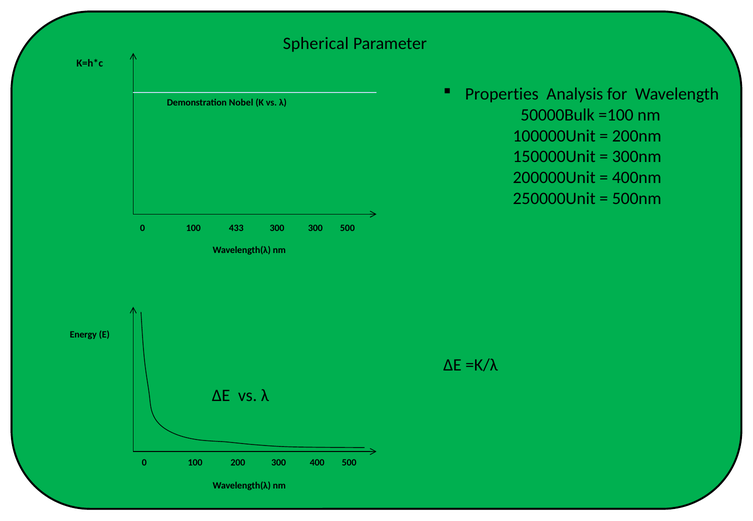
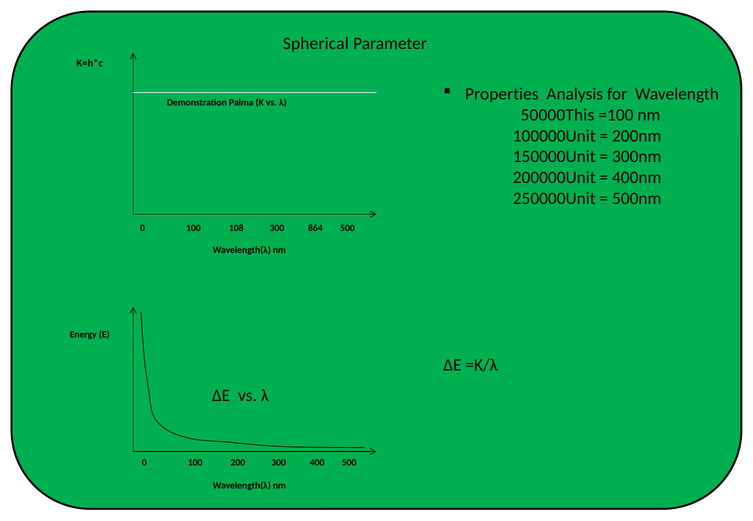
Nobel: Nobel -> Palma
50000Bulk: 50000Bulk -> 50000This
433: 433 -> 108
300 300: 300 -> 864
